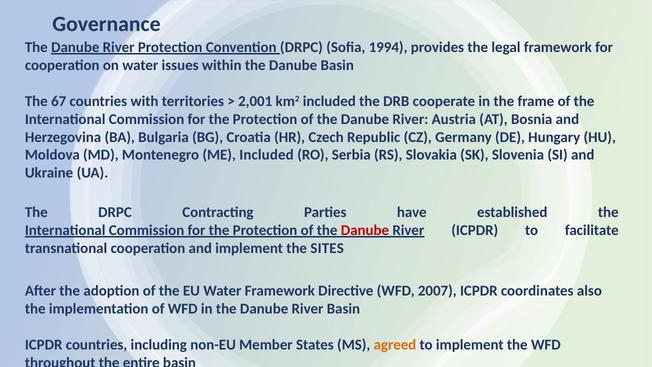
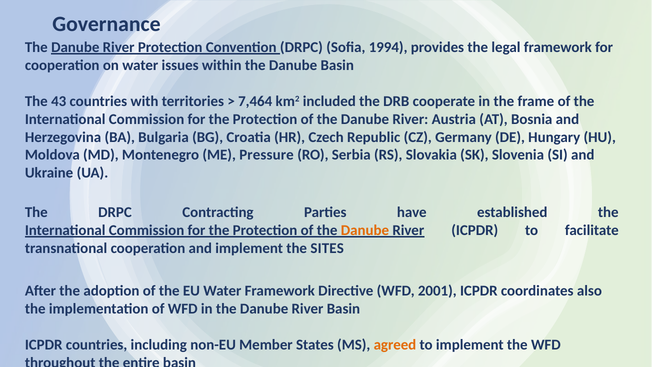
67: 67 -> 43
2,001: 2,001 -> 7,464
ME Included: Included -> Pressure
Danube at (365, 230) colour: red -> orange
2007: 2007 -> 2001
